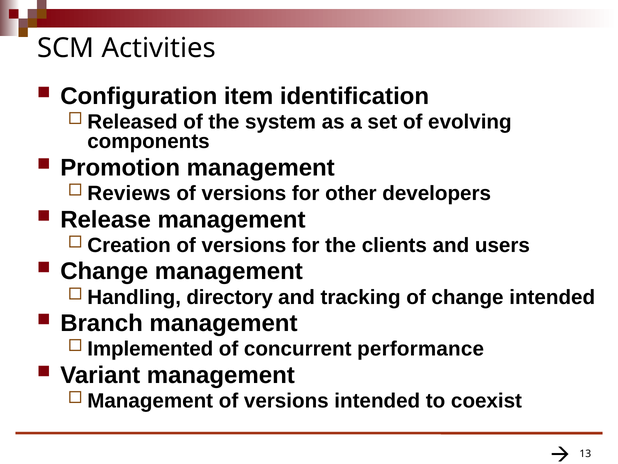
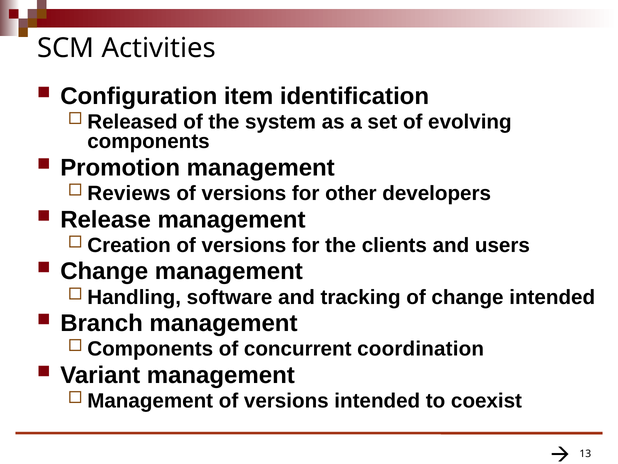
directory: directory -> software
Implemented at (150, 349): Implemented -> Components
performance: performance -> coordination
